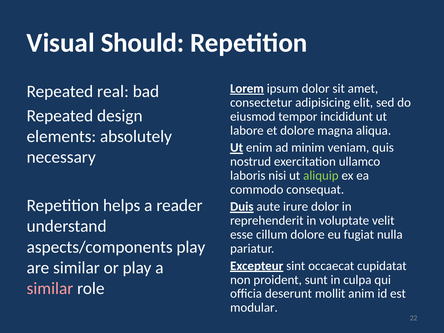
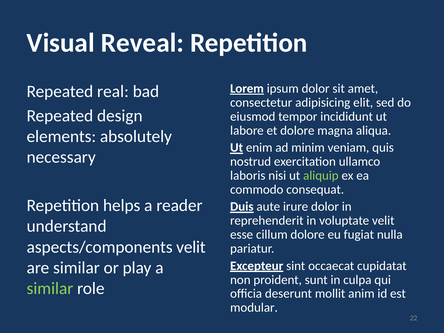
Should: Should -> Reveal
aspects/components play: play -> velit
similar at (50, 288) colour: pink -> light green
